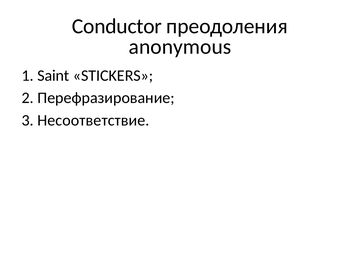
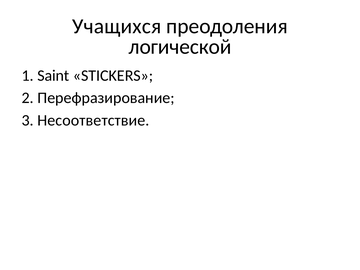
Conductor: Conductor -> Учащихся
anonymous: anonymous -> логической
